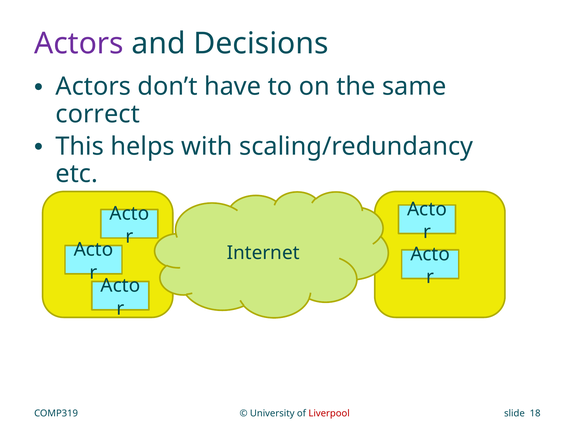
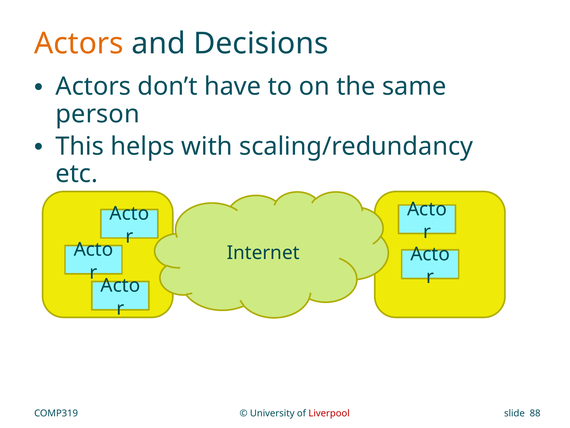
Actors at (79, 43) colour: purple -> orange
correct: correct -> person
18: 18 -> 88
